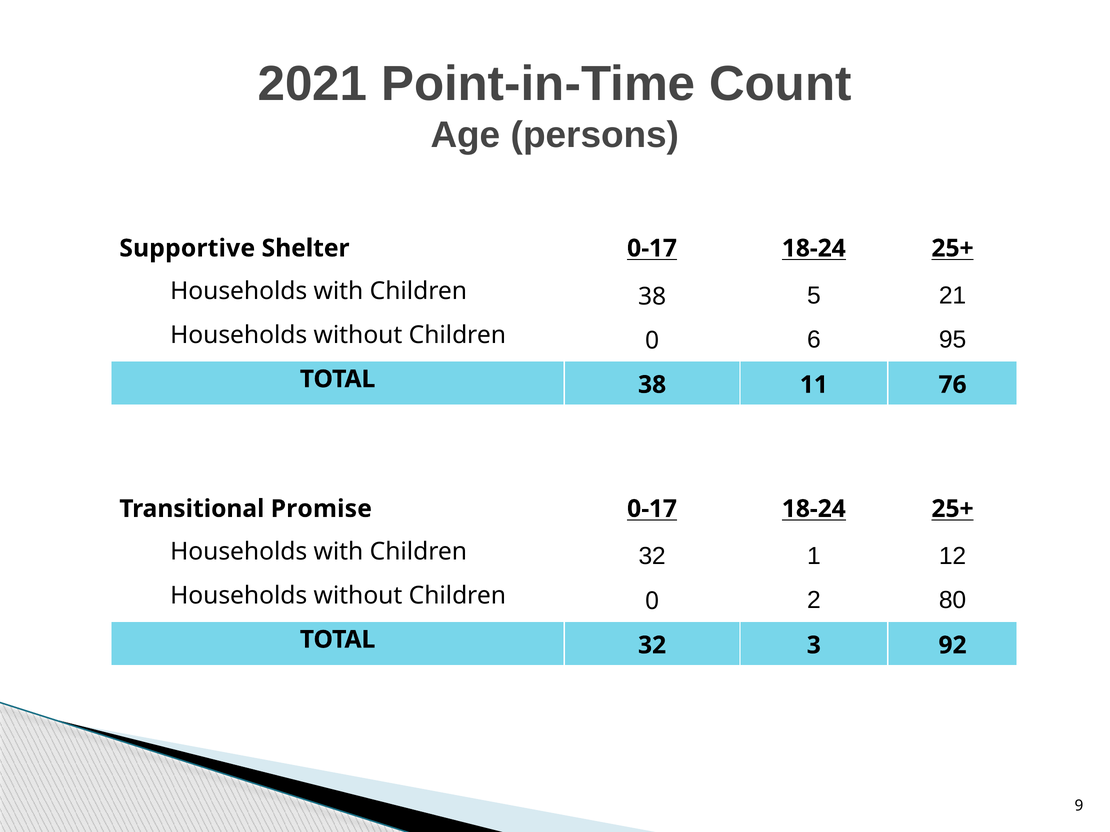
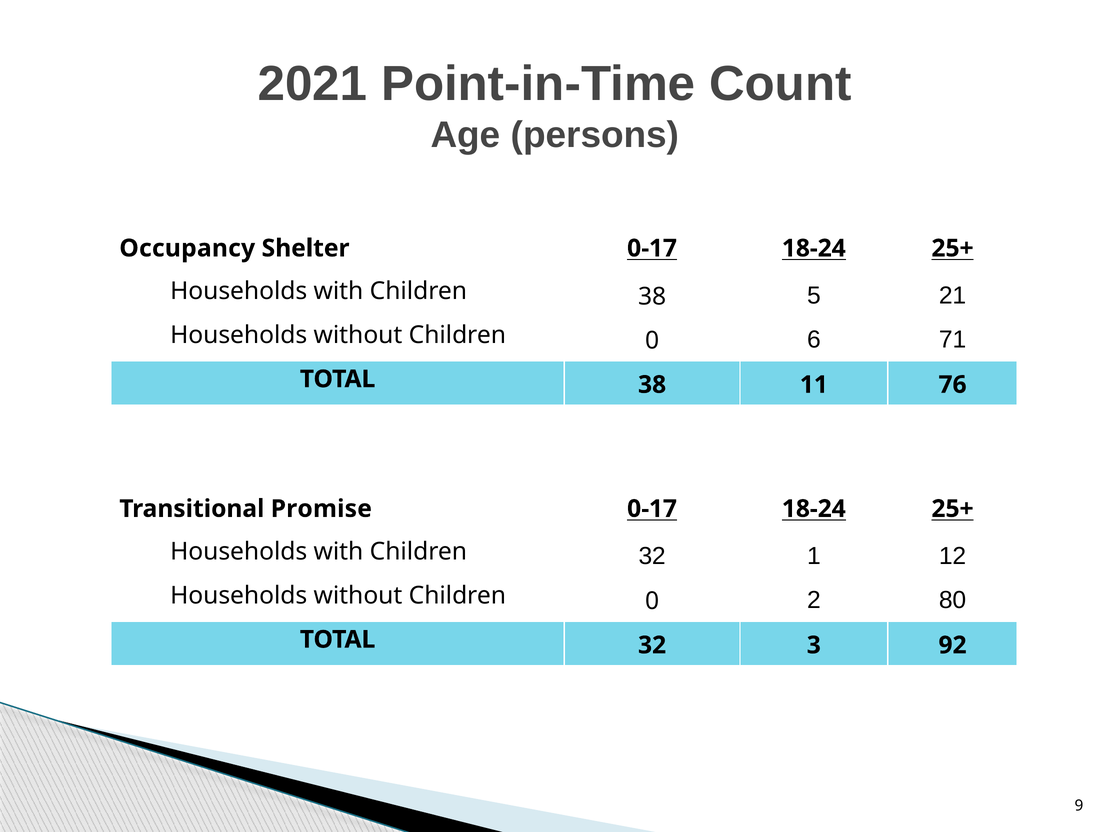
Supportive: Supportive -> Occupancy
95: 95 -> 71
